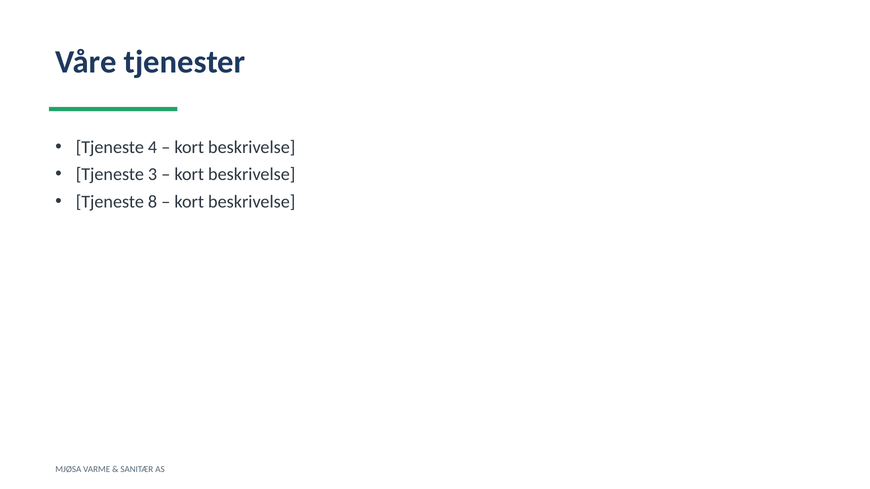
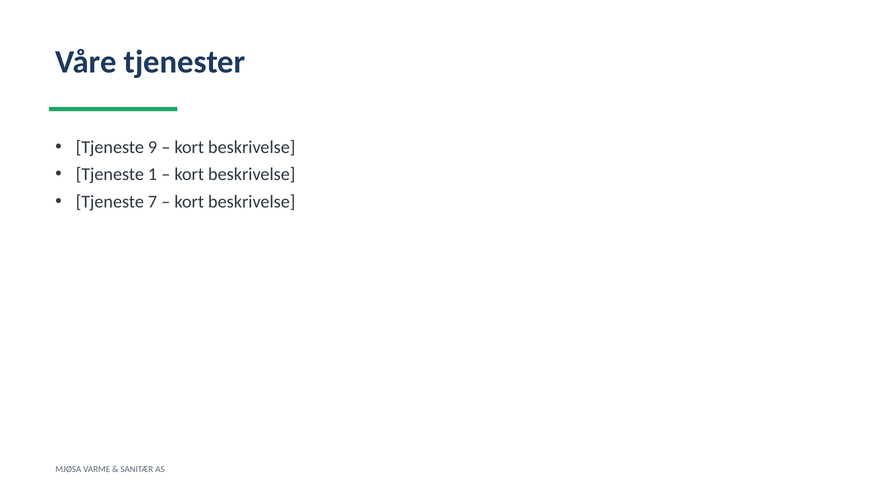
4: 4 -> 9
3: 3 -> 1
8: 8 -> 7
